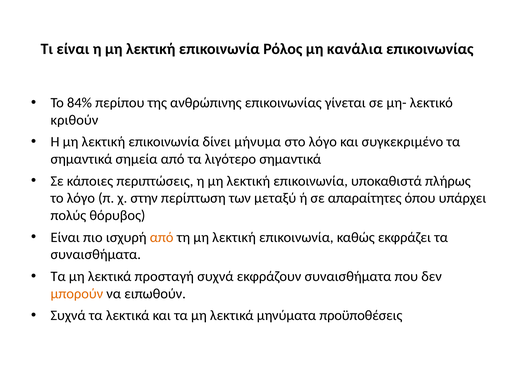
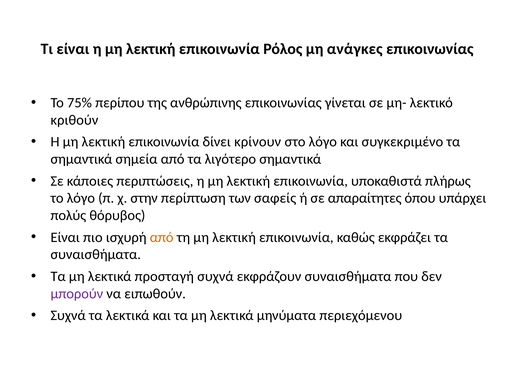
κανάλια: κανάλια -> ανάγκες
84%: 84% -> 75%
μήνυμα: μήνυμα -> κρίνουν
μεταξύ: μεταξύ -> σαφείς
μπορούν colour: orange -> purple
προϋποθέσεις: προϋποθέσεις -> περιεχόμενου
